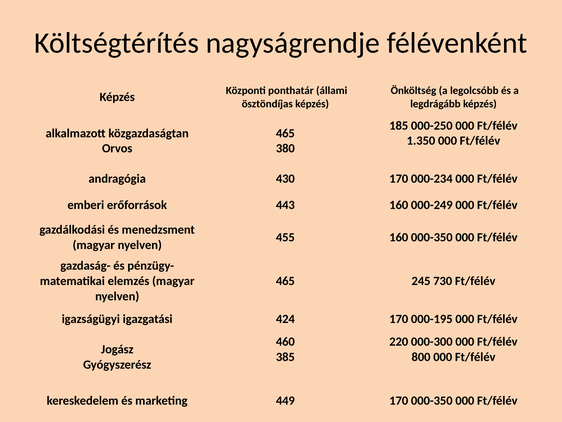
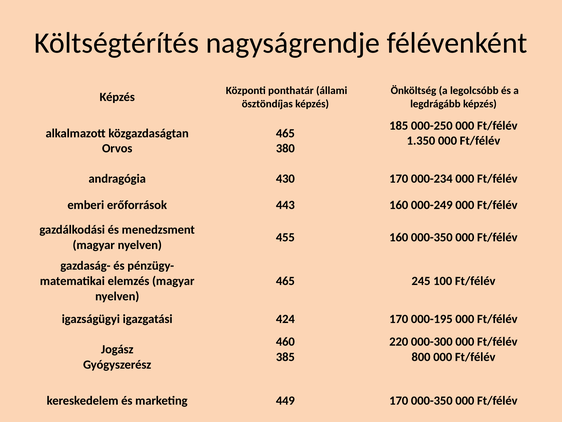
730: 730 -> 100
